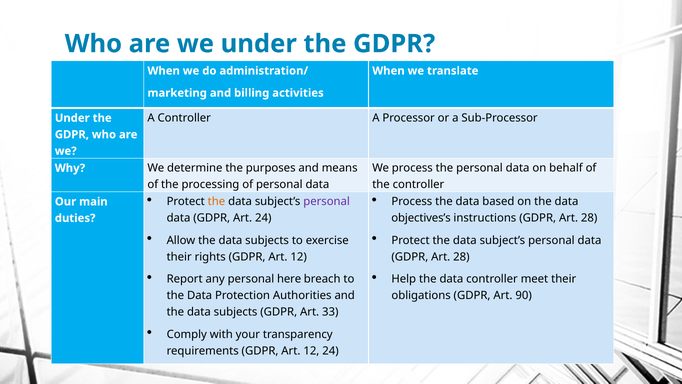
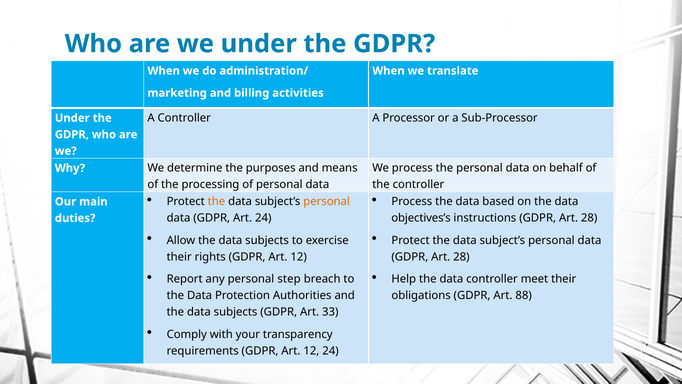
personal at (327, 201) colour: purple -> orange
here: here -> step
90: 90 -> 88
